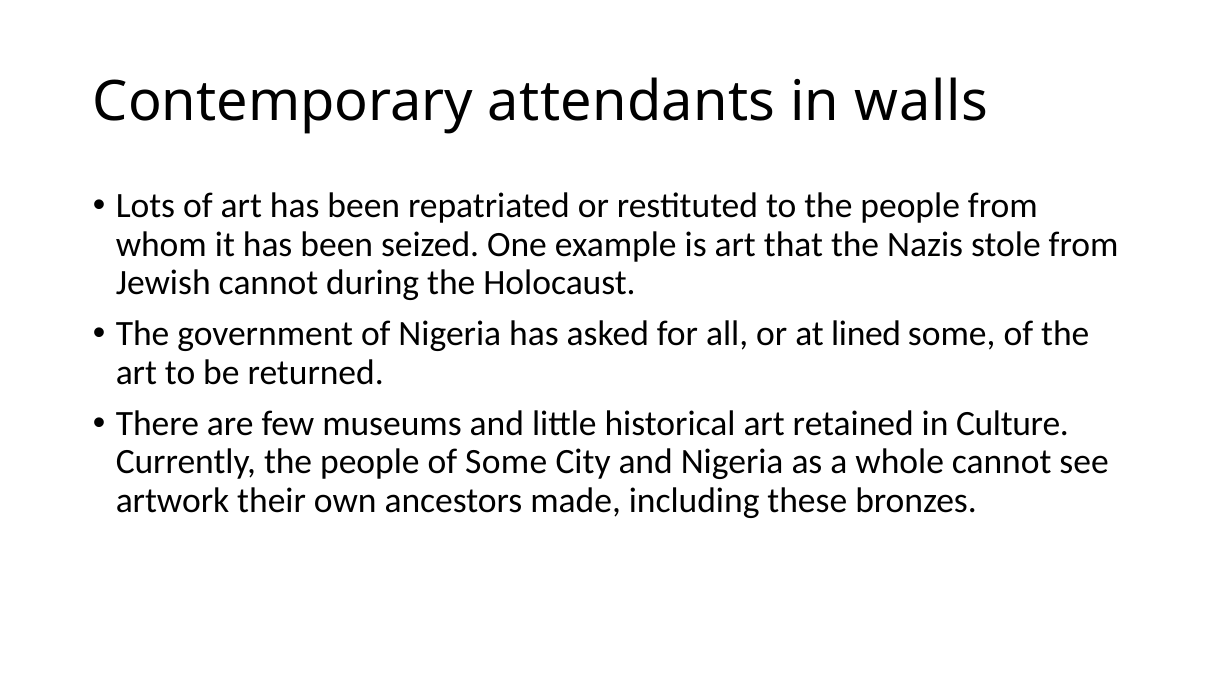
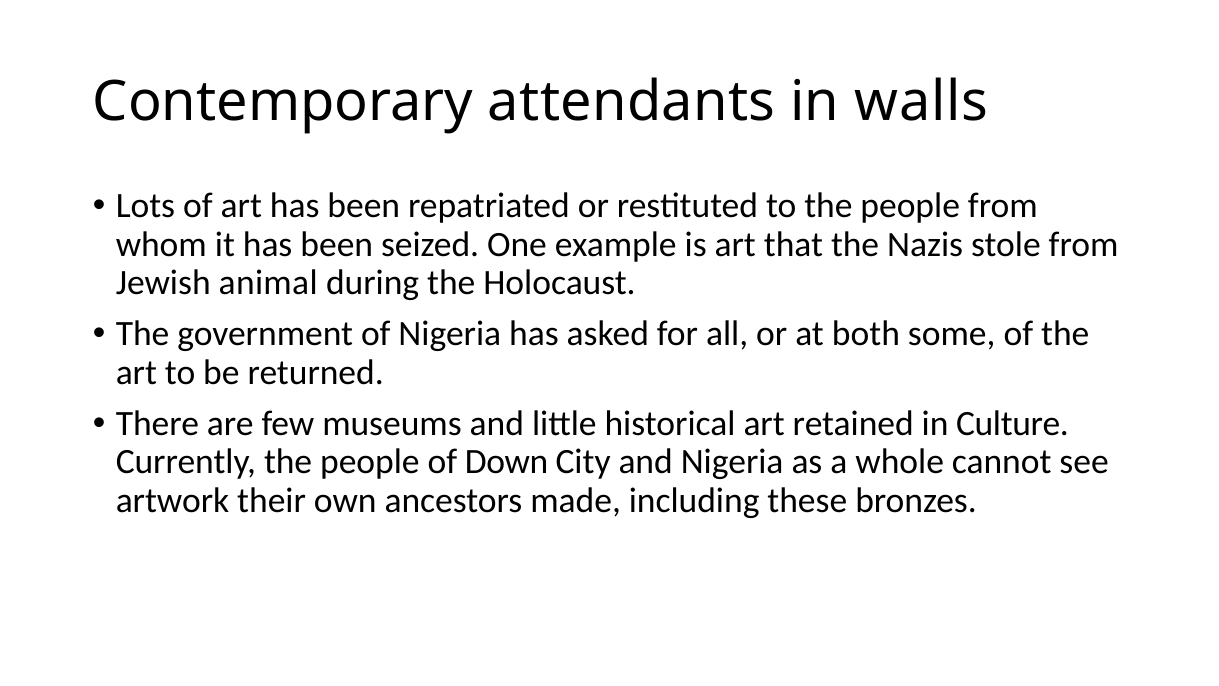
Jewish cannot: cannot -> animal
lined: lined -> both
of Some: Some -> Down
